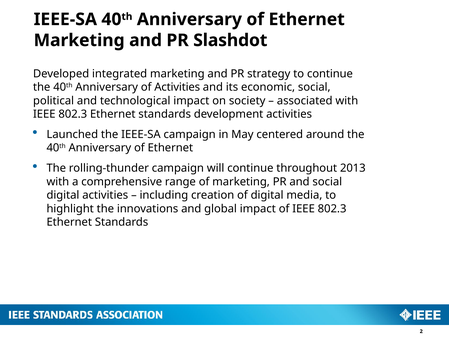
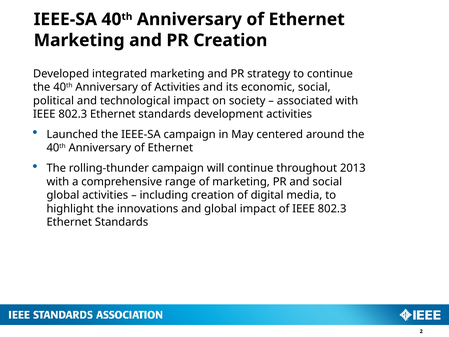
PR Slashdot: Slashdot -> Creation
digital at (63, 195): digital -> global
